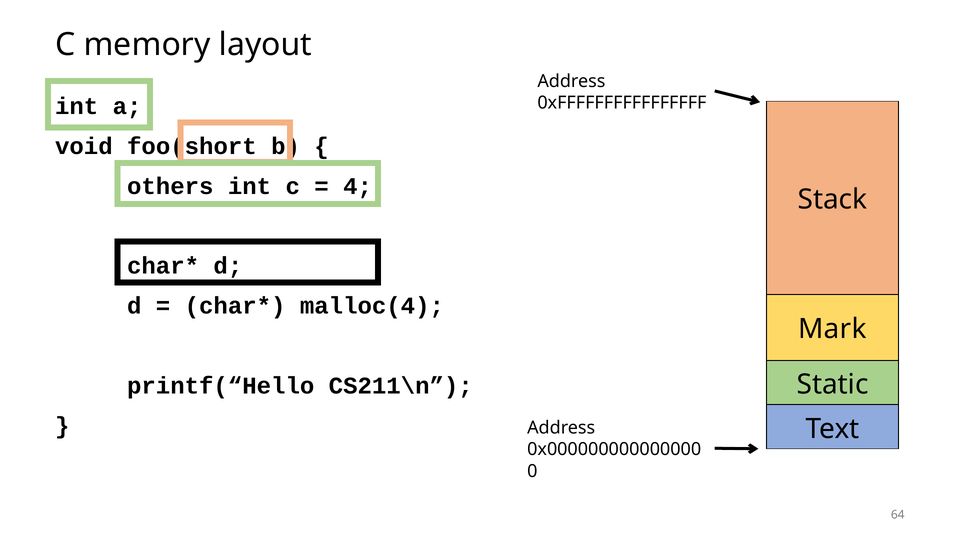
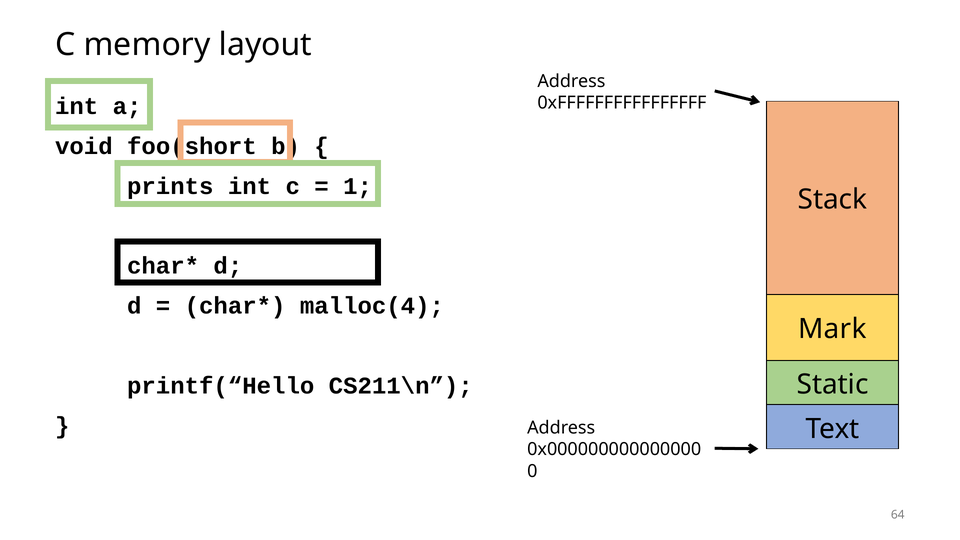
others: others -> prints
4: 4 -> 1
